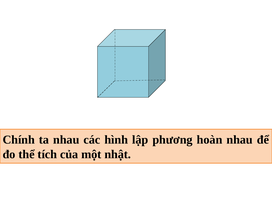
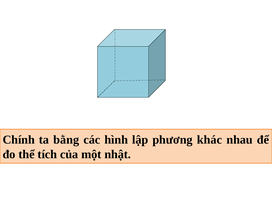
ta nhau: nhau -> bằng
hoàn: hoàn -> khác
